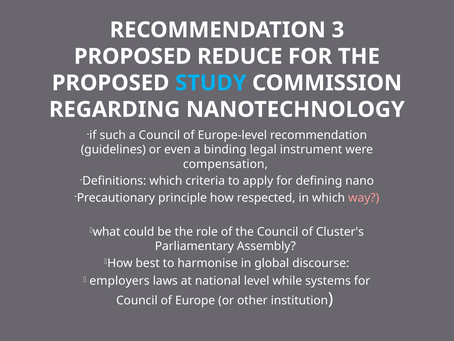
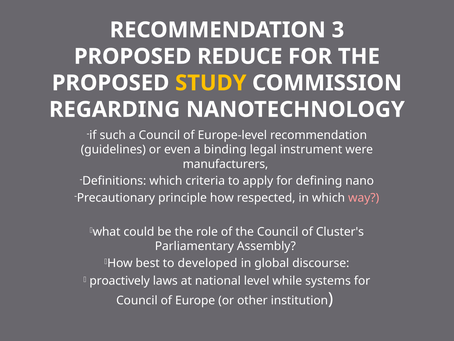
STUDY colour: light blue -> yellow
compensation: compensation -> manufacturers
harmonise: harmonise -> developed
employers: employers -> proactively
